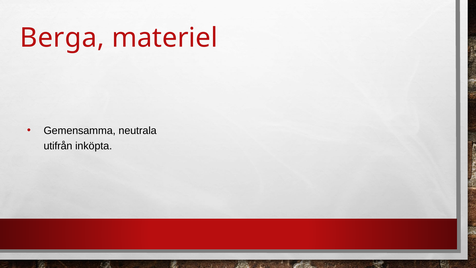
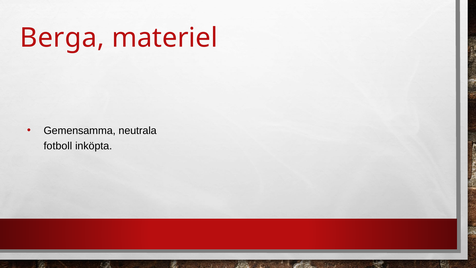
utifrån: utifrån -> fotboll
